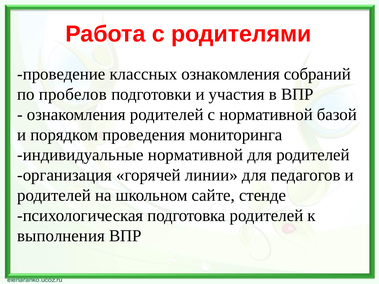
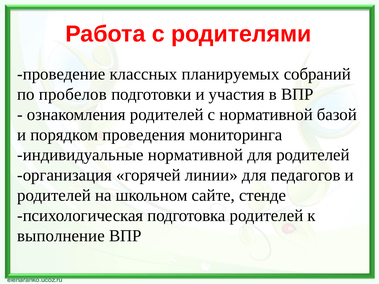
классных ознакомления: ознакомления -> планируемых
выполнения: выполнения -> выполнение
